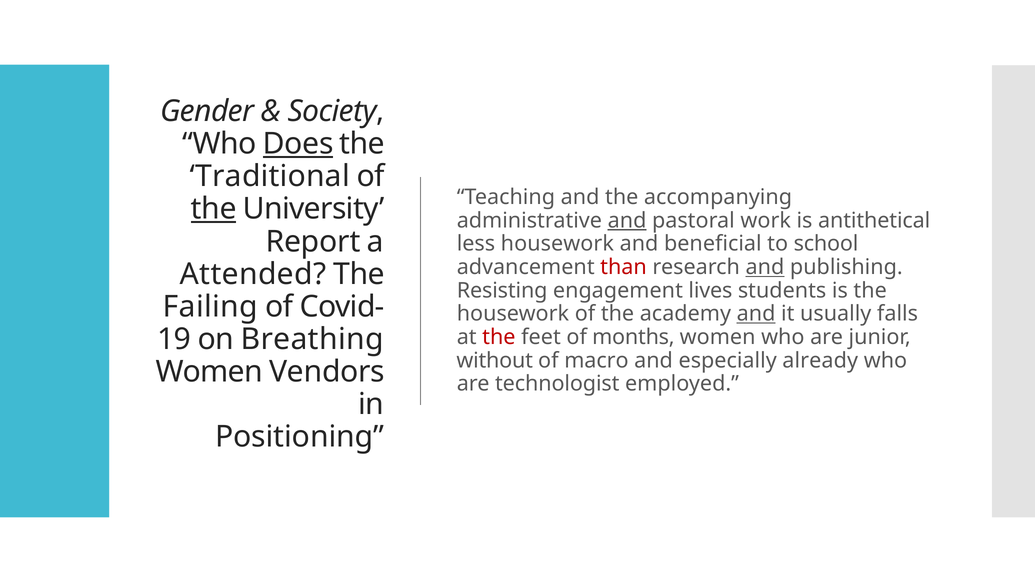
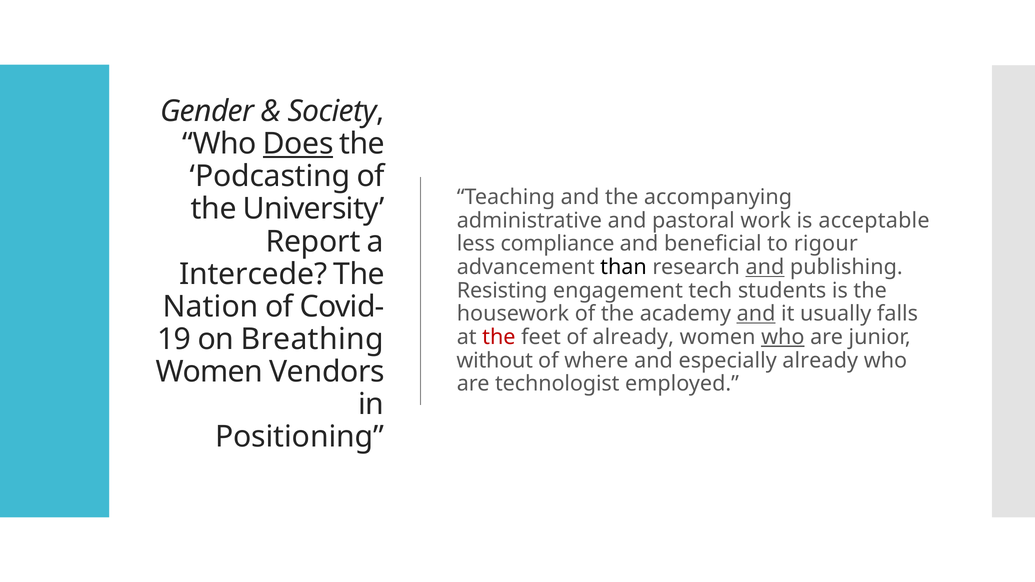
Traditional: Traditional -> Podcasting
the at (214, 209) underline: present -> none
and at (627, 221) underline: present -> none
antithetical: antithetical -> acceptable
less housework: housework -> compliance
school: school -> rigour
than colour: red -> black
Attended: Attended -> Intercede
lives: lives -> tech
Failing: Failing -> Nation
of months: months -> already
who at (783, 337) underline: none -> present
macro: macro -> where
